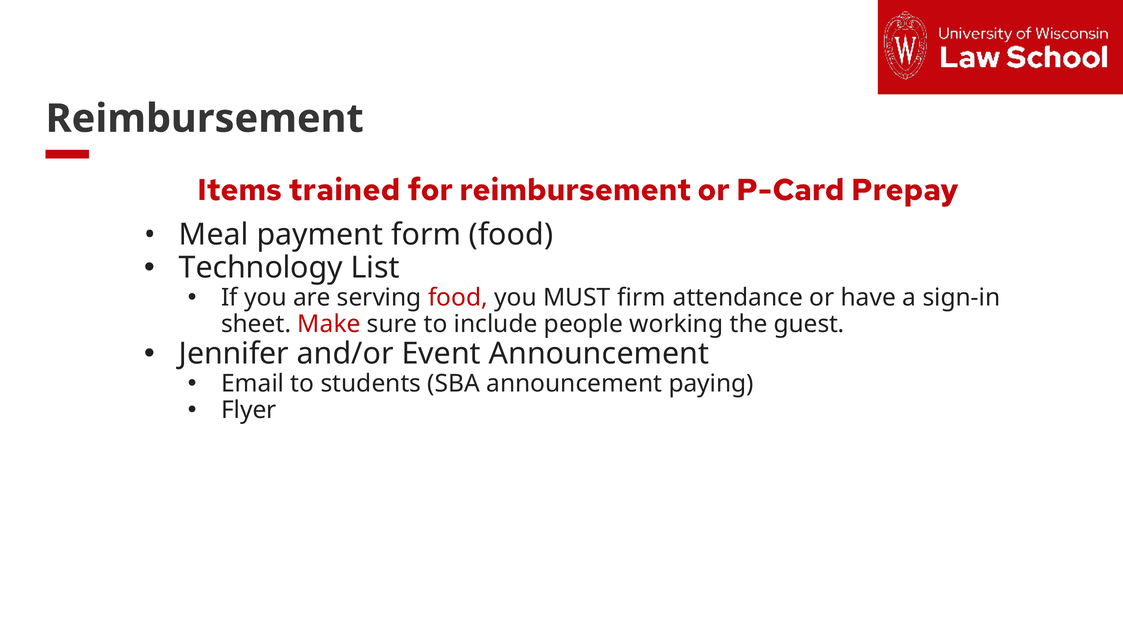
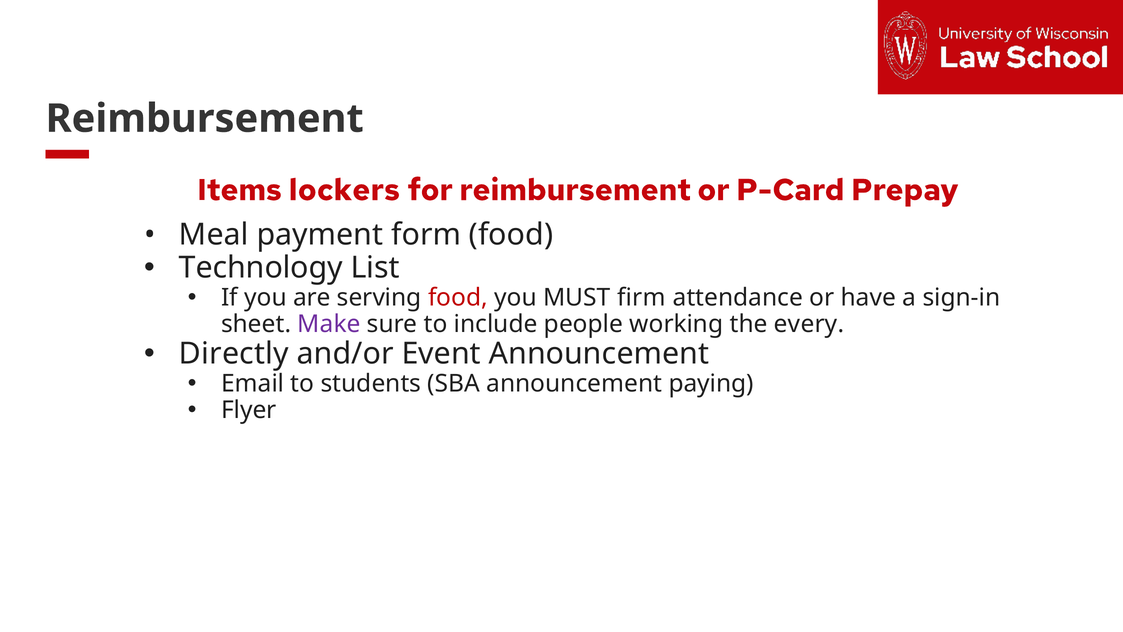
trained: trained -> lockers
Make colour: red -> purple
guest: guest -> every
Jennifer: Jennifer -> Directly
